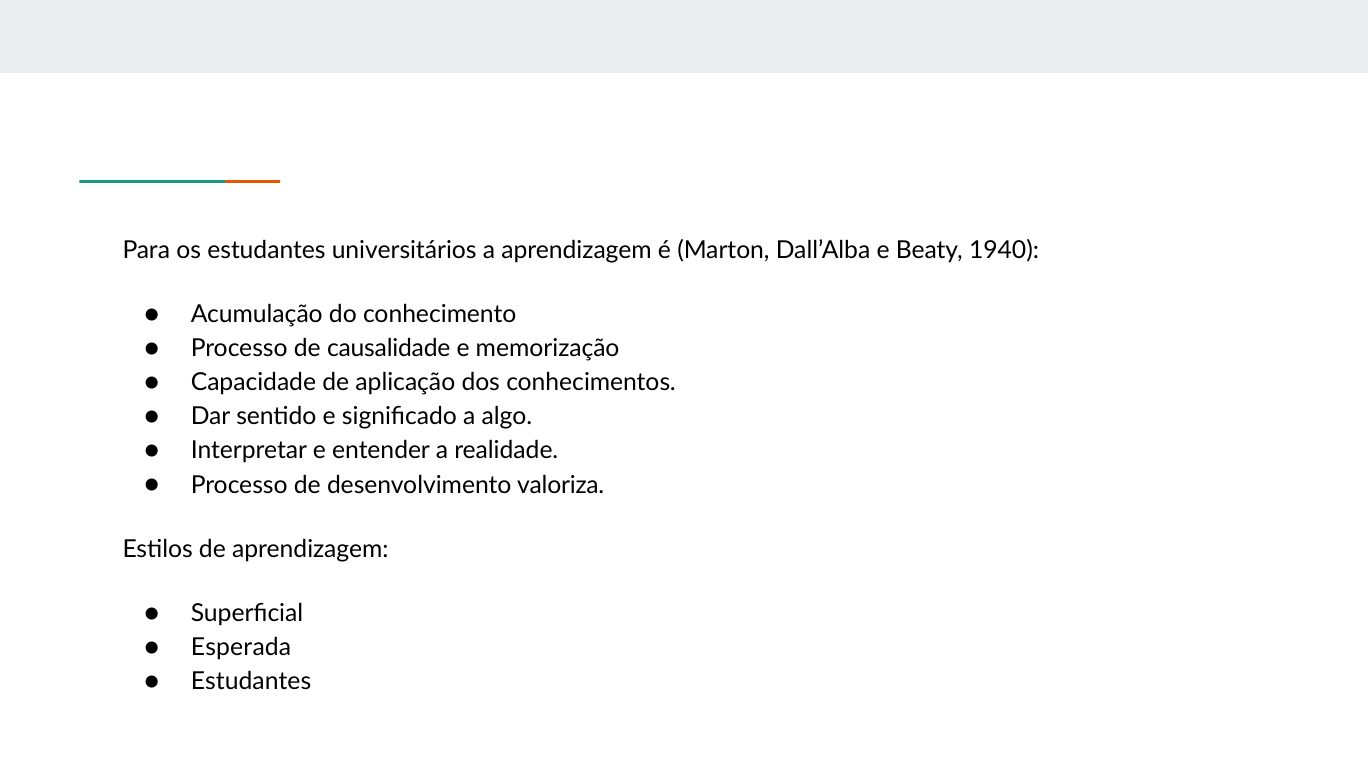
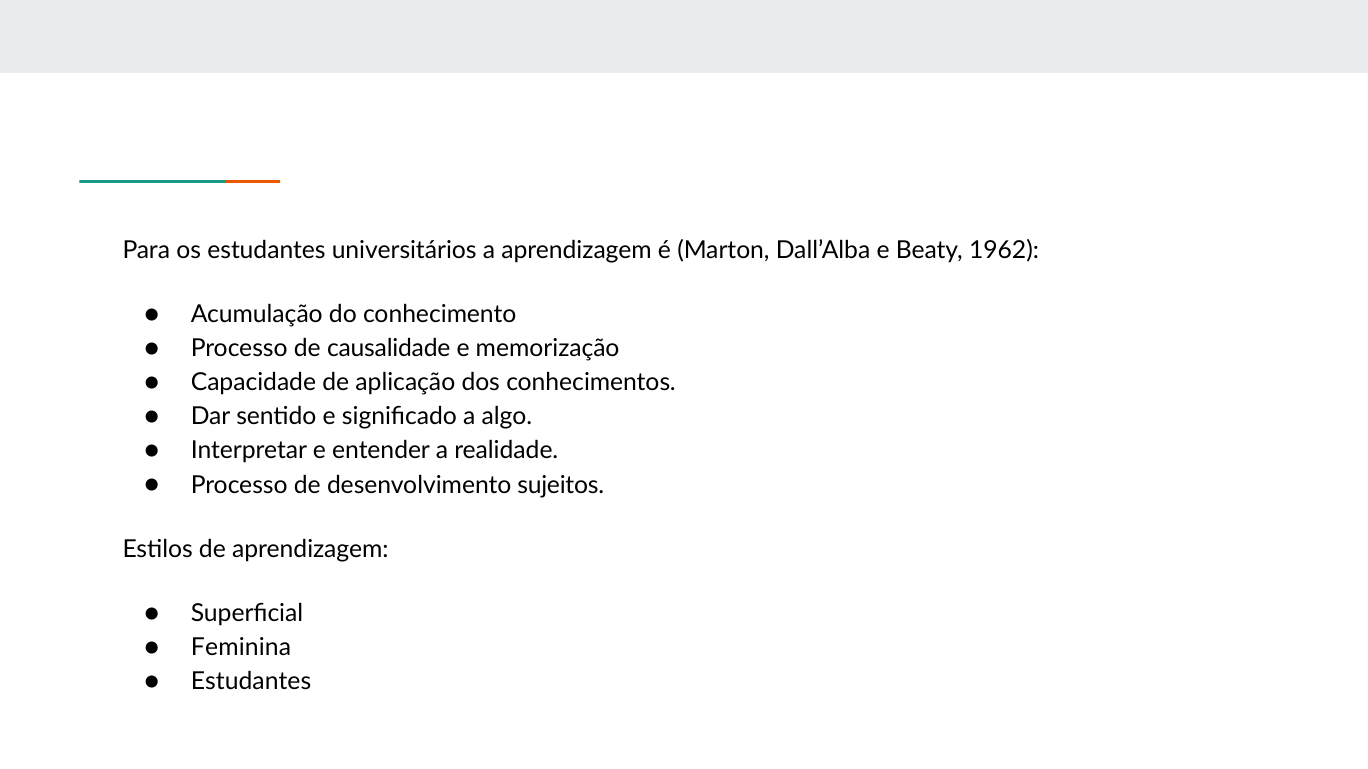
1940: 1940 -> 1962
valoriza: valoriza -> sujeitos
Esperada: Esperada -> Feminina
